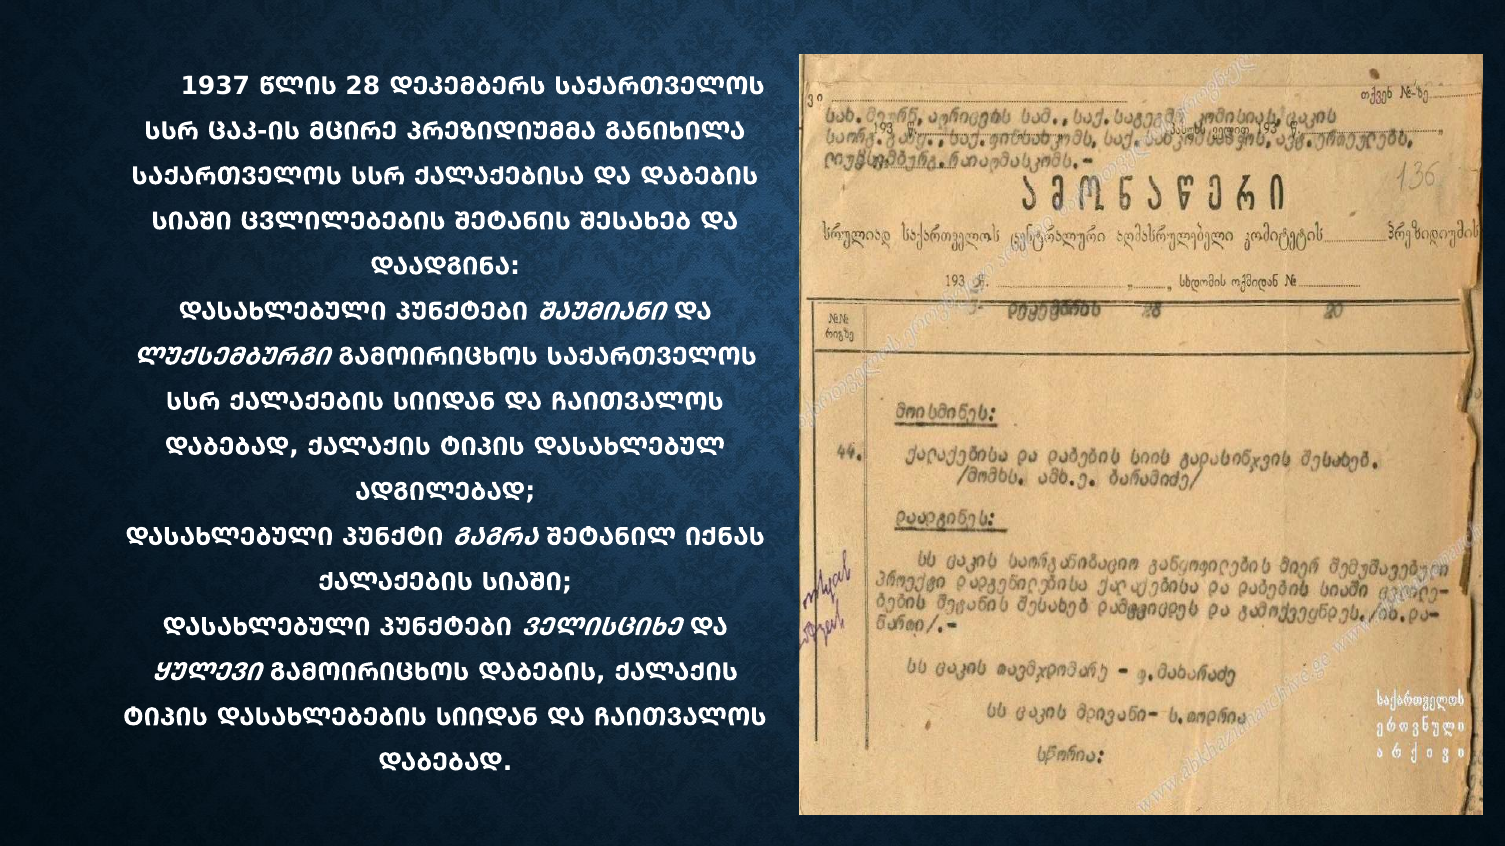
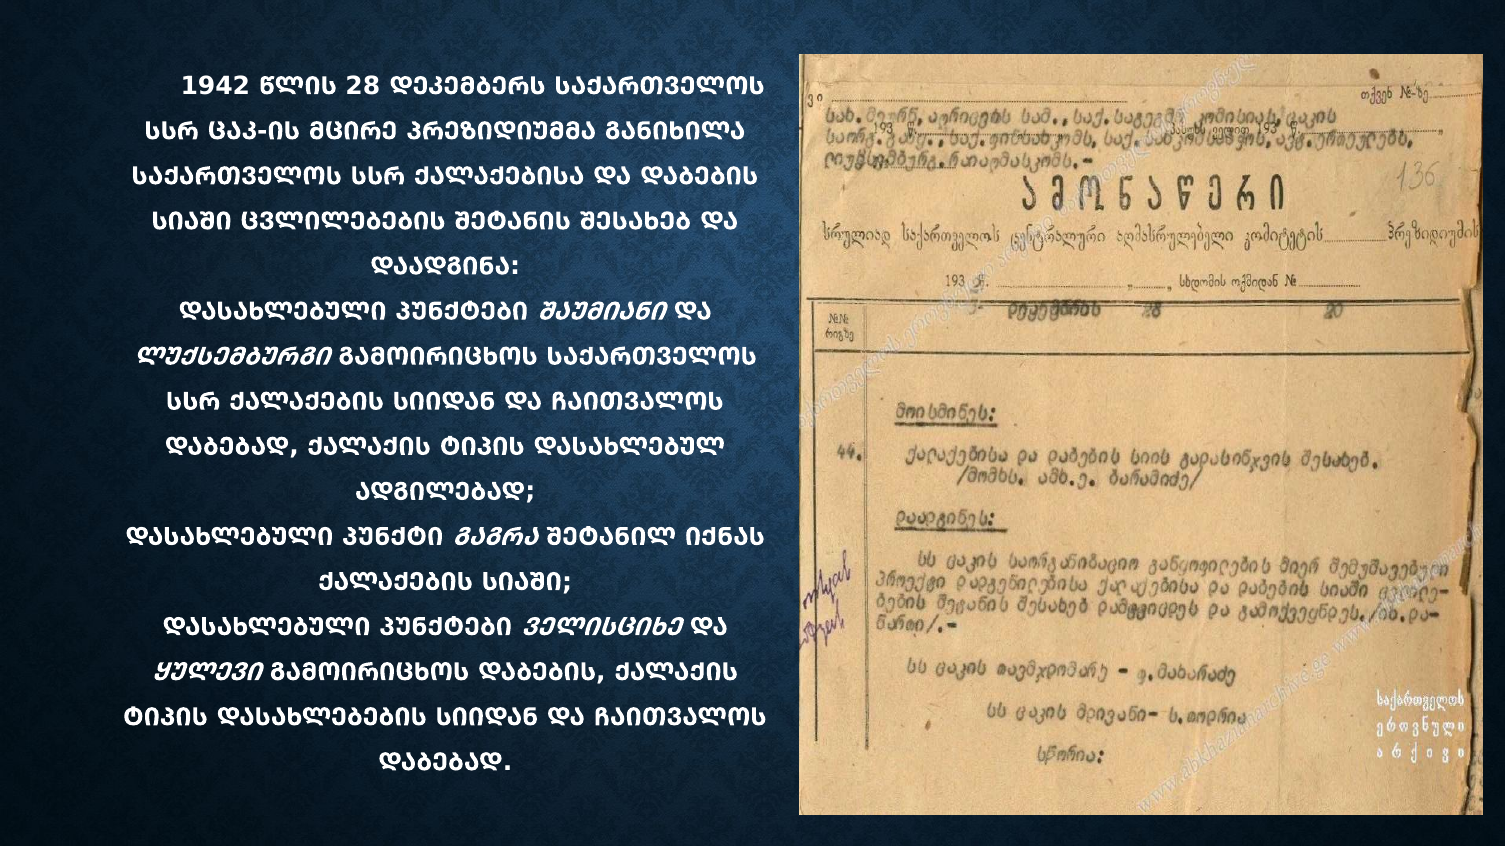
1937: 1937 -> 1942
